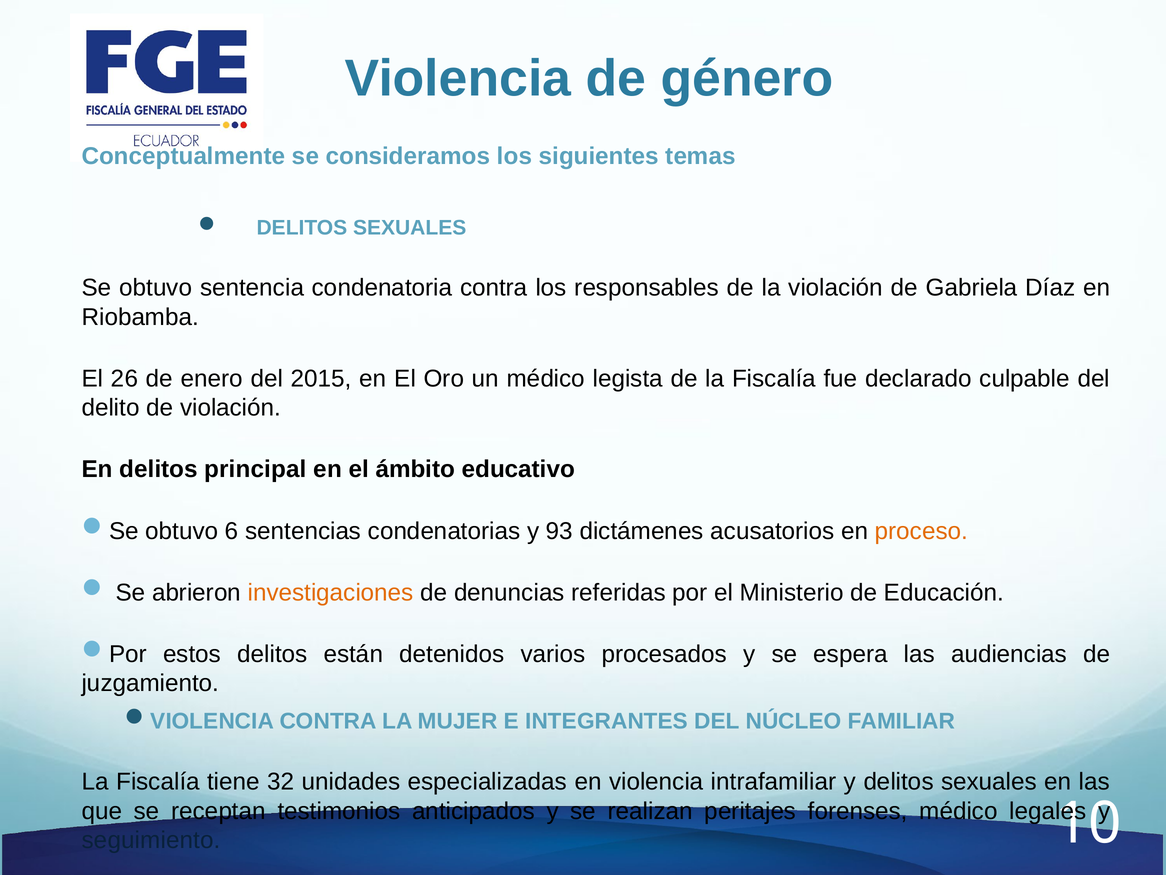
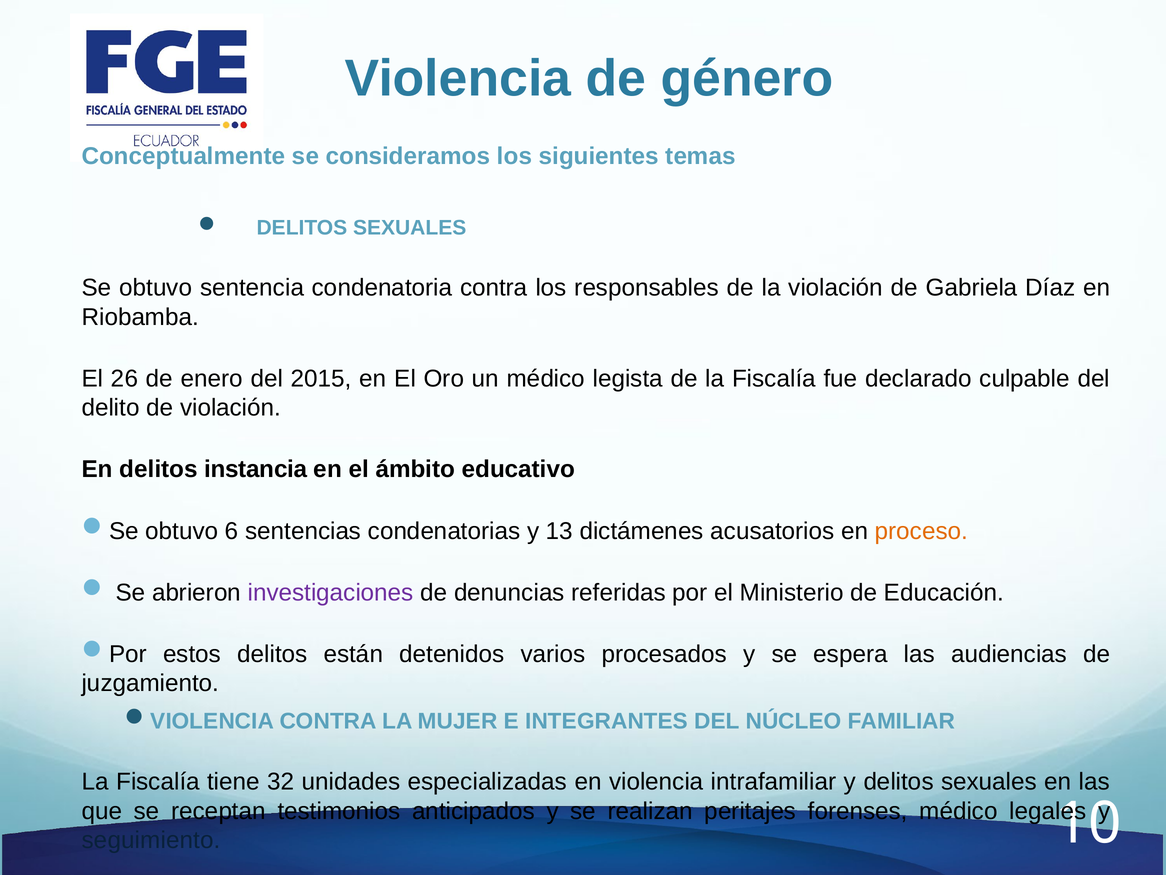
principal: principal -> instancia
93: 93 -> 13
investigaciones colour: orange -> purple
